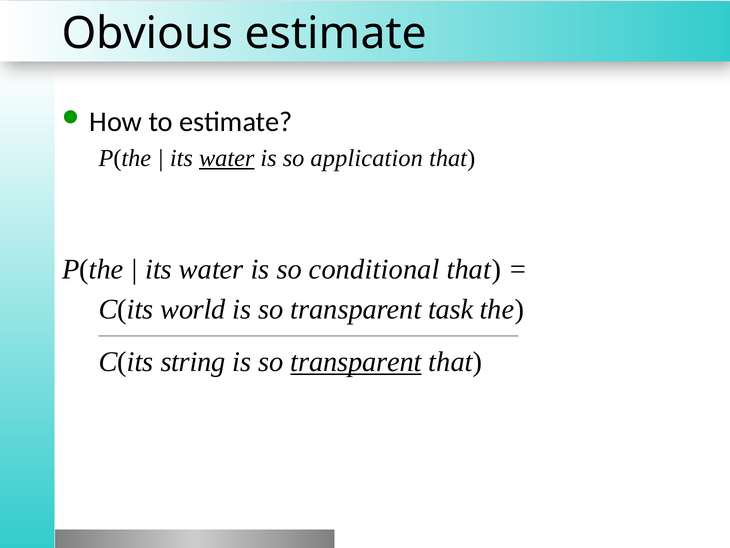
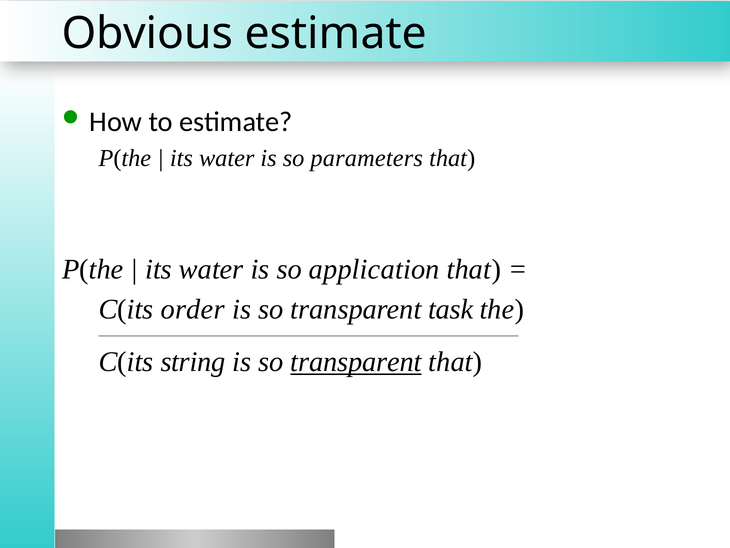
water at (227, 158) underline: present -> none
application: application -> parameters
conditional: conditional -> application
world: world -> order
